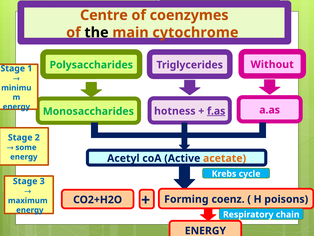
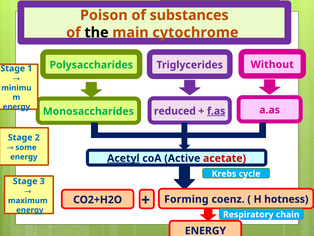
Centre: Centre -> Poison
coenzymes: coenzymes -> substances
hotness: hotness -> reduced
Acetyl underline: none -> present
acetate colour: orange -> red
poisons: poisons -> hotness
